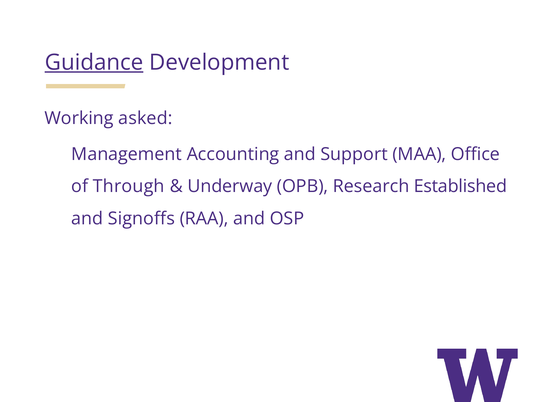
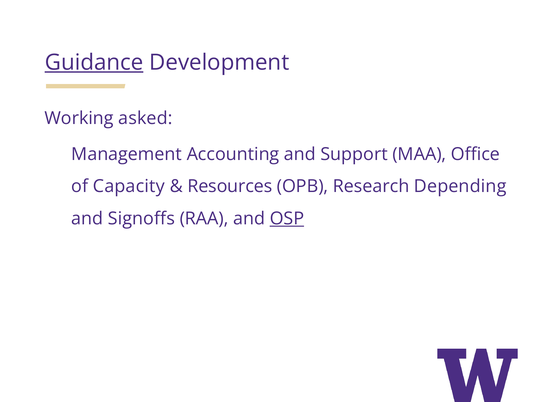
Through: Through -> Capacity
Underway: Underway -> Resources
Established: Established -> Depending
OSP underline: none -> present
